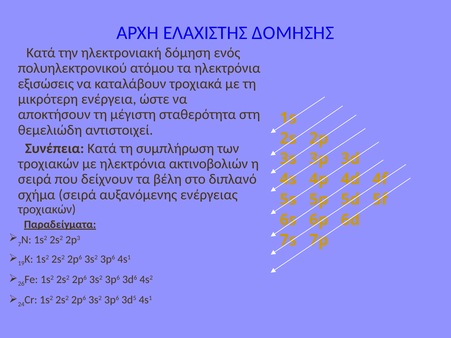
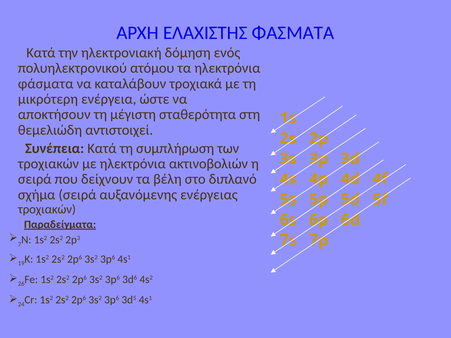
ΔΟΜΗΣΗΣ: ΔΟΜΗΣΗΣ -> ΦΑΣΜΑΤΑ
εξισώσεις: εξισώσεις -> φάσματα
